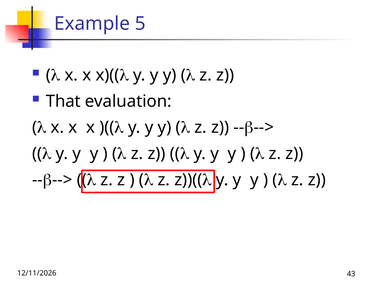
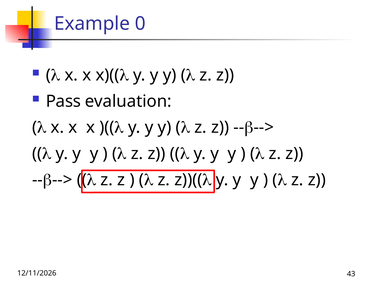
5: 5 -> 0
That: That -> Pass
